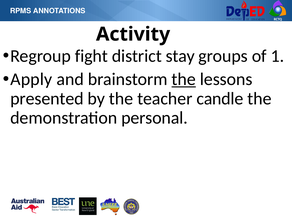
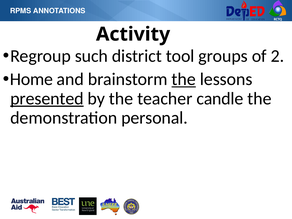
fight: fight -> such
stay: stay -> tool
1: 1 -> 2
Apply: Apply -> Home
presented underline: none -> present
